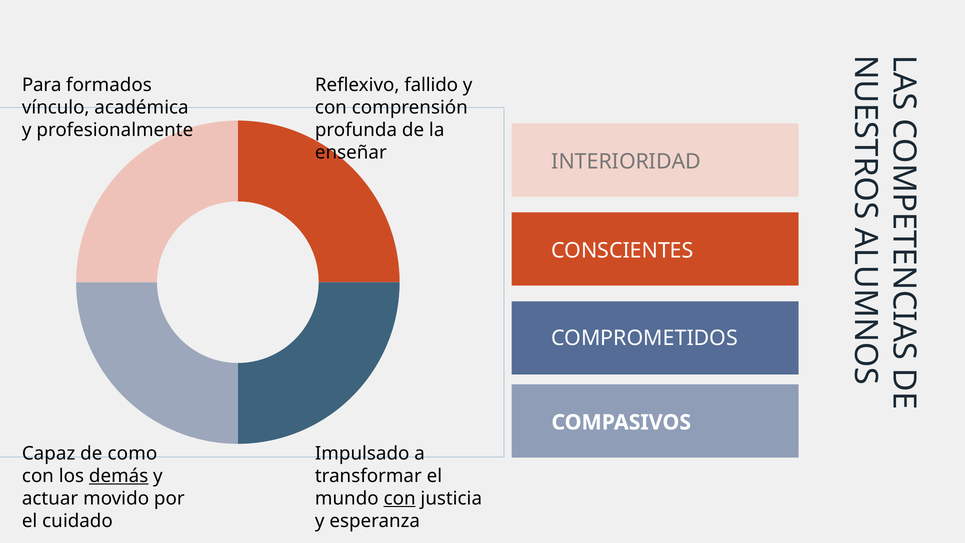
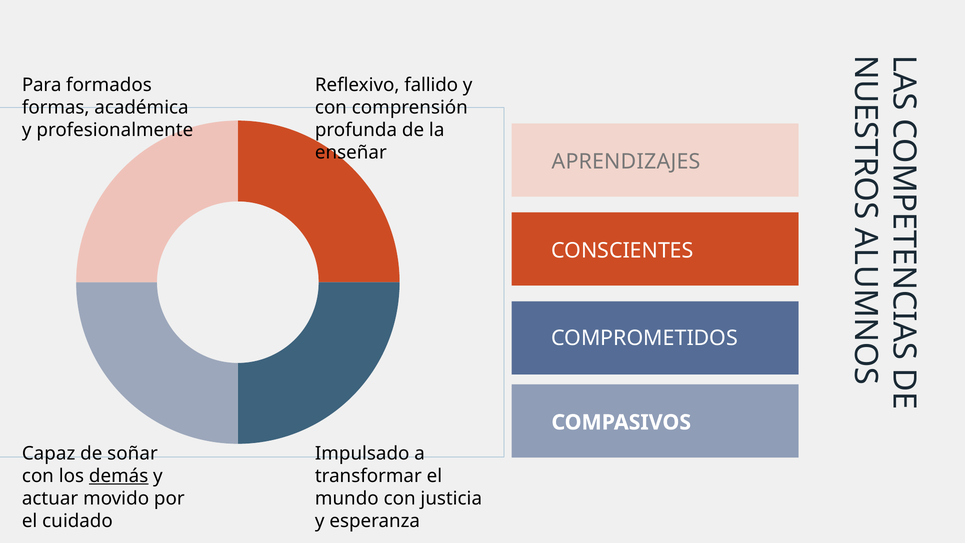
vínculo: vínculo -> formas
INTERIORIDAD: INTERIORIDAD -> APRENDIZAJES
como: como -> soñar
con at (400, 498) underline: present -> none
